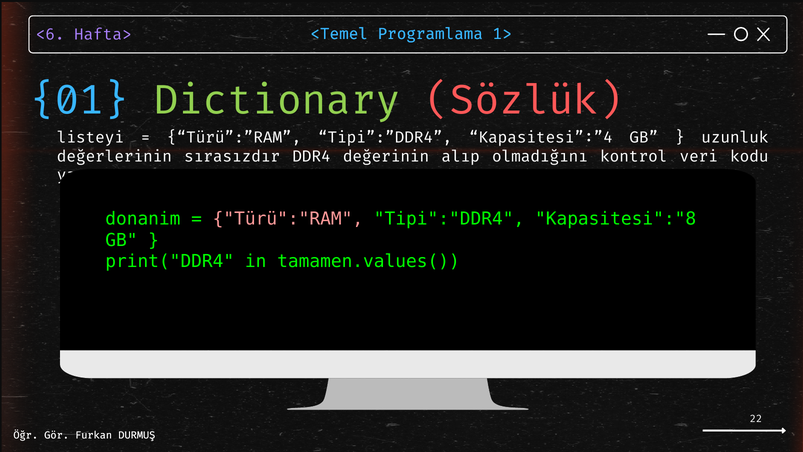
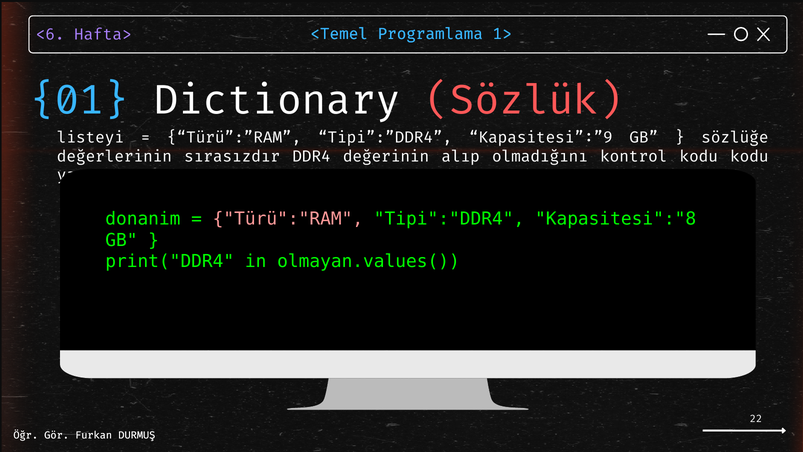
Dictionary colour: light green -> white
Kapasitesi”:”4: Kapasitesi”:”4 -> Kapasitesi”:”9
uzunluk: uzunluk -> sözlüğe
kontrol veri: veri -> kodu
tamamen.values(: tamamen.values( -> olmayan.values(
